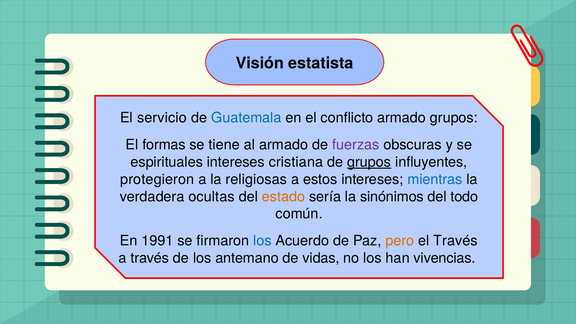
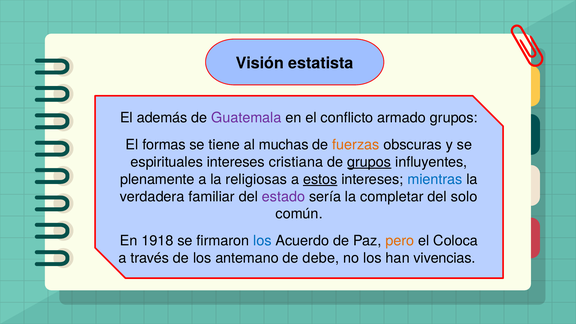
servicio: servicio -> además
Guatemala colour: blue -> purple
al armado: armado -> muchas
fuerzas colour: purple -> orange
protegieron: protegieron -> plenamente
estos underline: none -> present
ocultas: ocultas -> familiar
estado colour: orange -> purple
sinónimos: sinónimos -> completar
todo: todo -> solo
1991: 1991 -> 1918
el Través: Través -> Coloca
vidas: vidas -> debe
